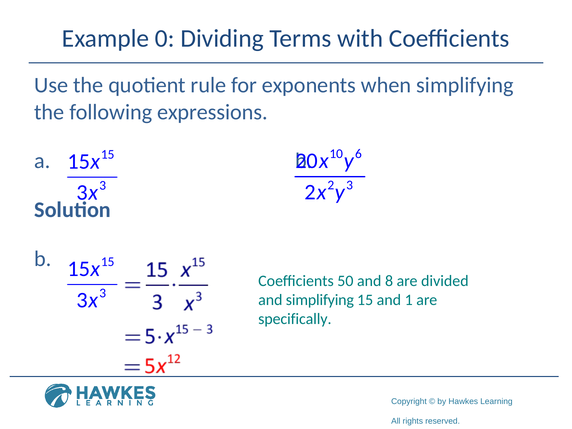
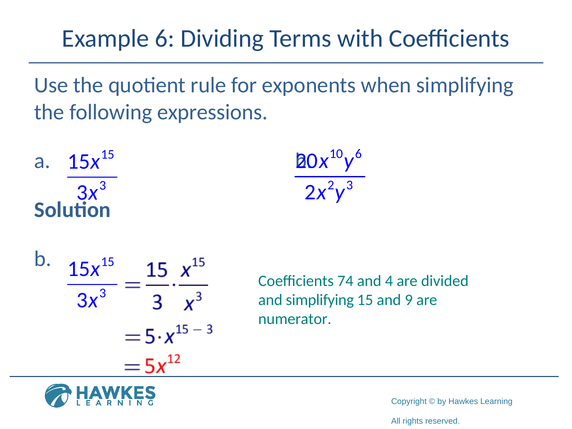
Example 0: 0 -> 6
50: 50 -> 74
8: 8 -> 4
1: 1 -> 9
specifically: specifically -> numerator
